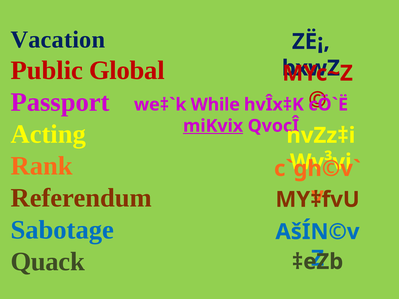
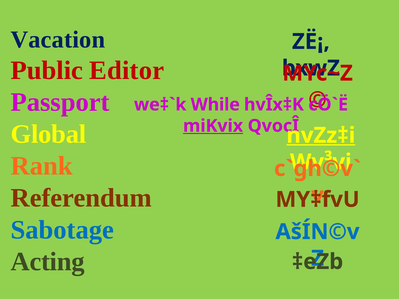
Global: Global -> Editor
Acting: Acting -> Global
nvZz‡i underline: none -> present
Quack: Quack -> Acting
